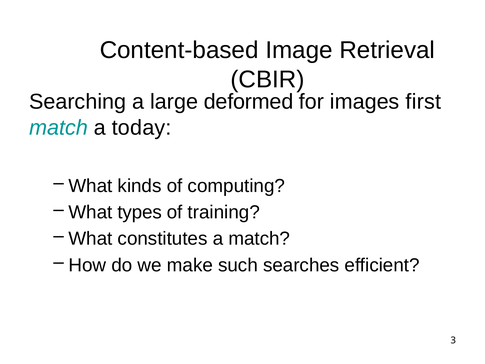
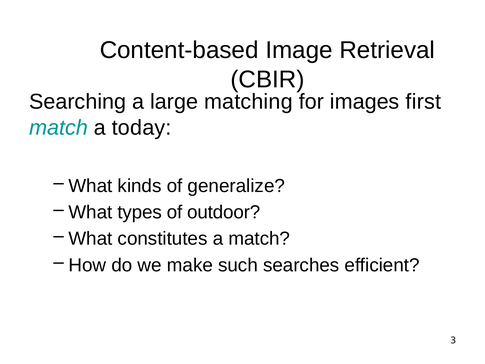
deformed: deformed -> matching
computing: computing -> generalize
training: training -> outdoor
